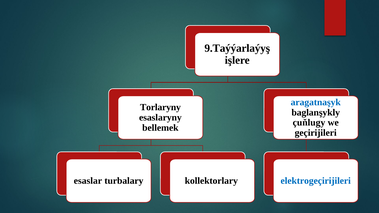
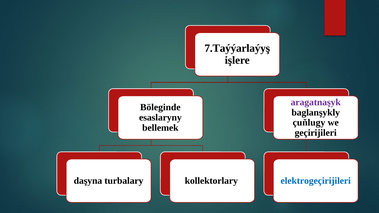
9.Taýýarlaýyş: 9.Taýýarlaýyş -> 7.Taýýarlaýyş
aragatnaşyk colour: blue -> purple
Torlaryny: Torlaryny -> Böleginde
esaslar: esaslar -> daşyna
